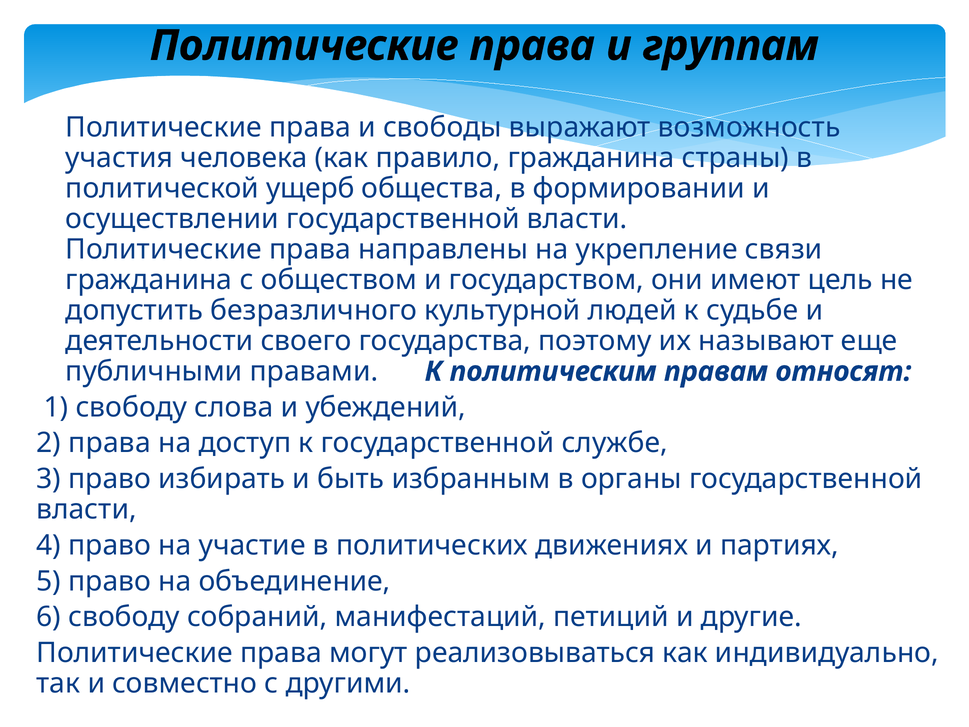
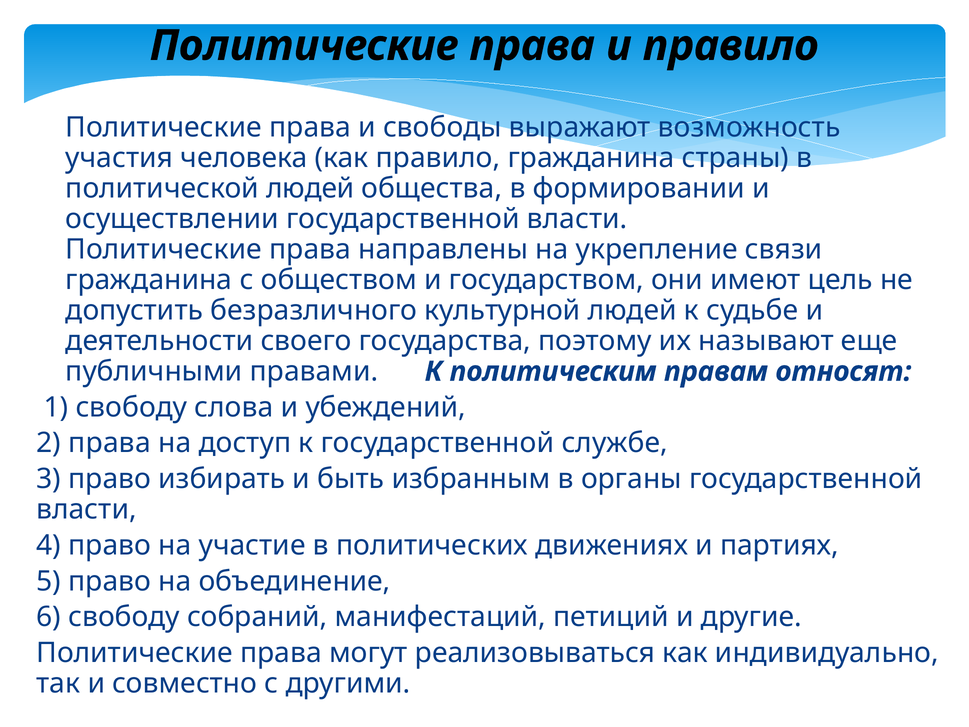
и группам: группам -> правило
политической ущерб: ущерб -> людей
